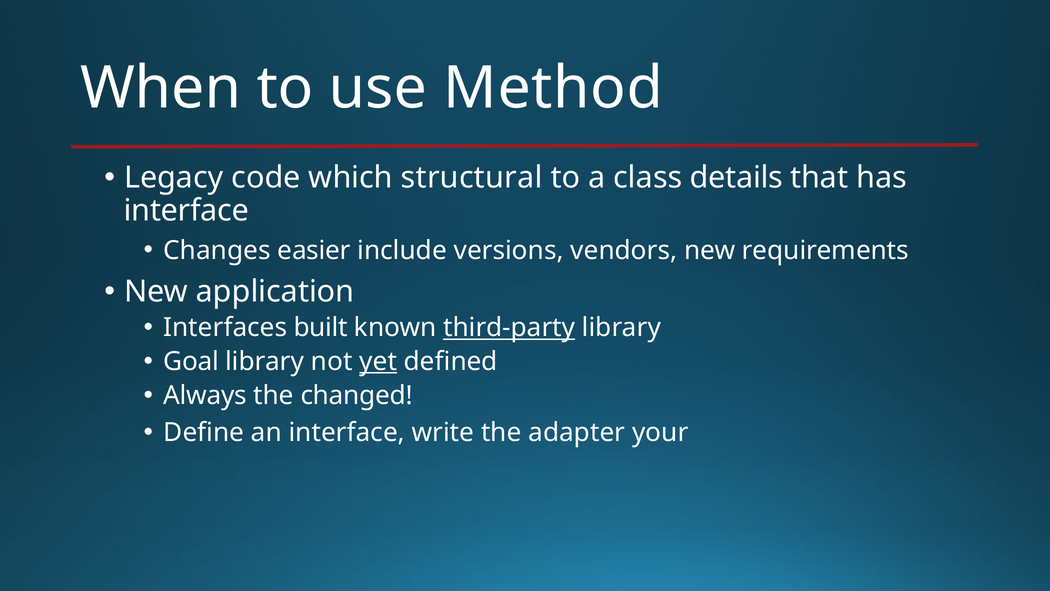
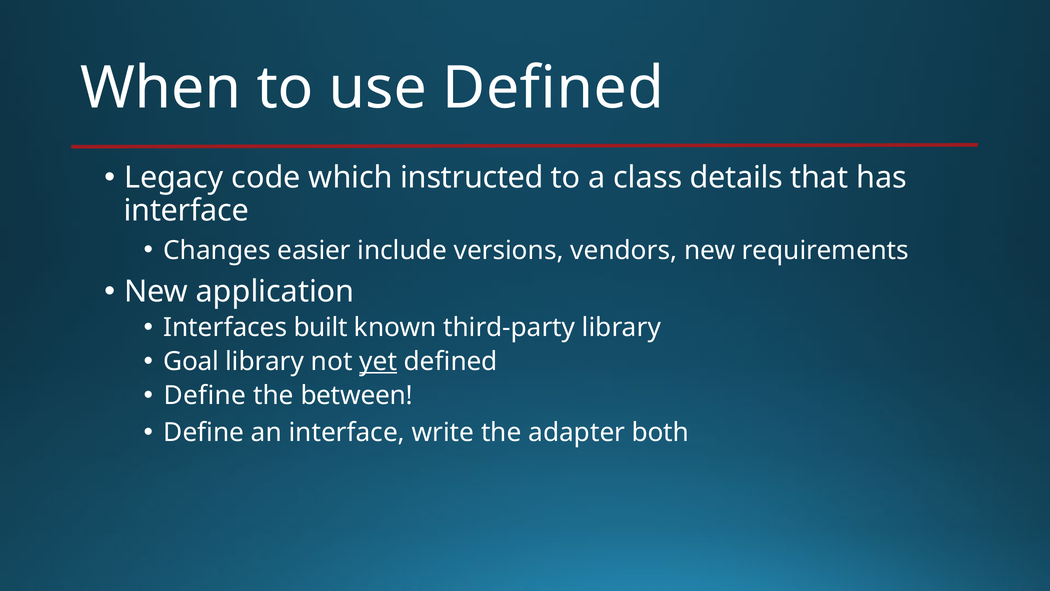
use Method: Method -> Defined
structural: structural -> instructed
third-party underline: present -> none
Always at (205, 395): Always -> Define
changed: changed -> between
your: your -> both
